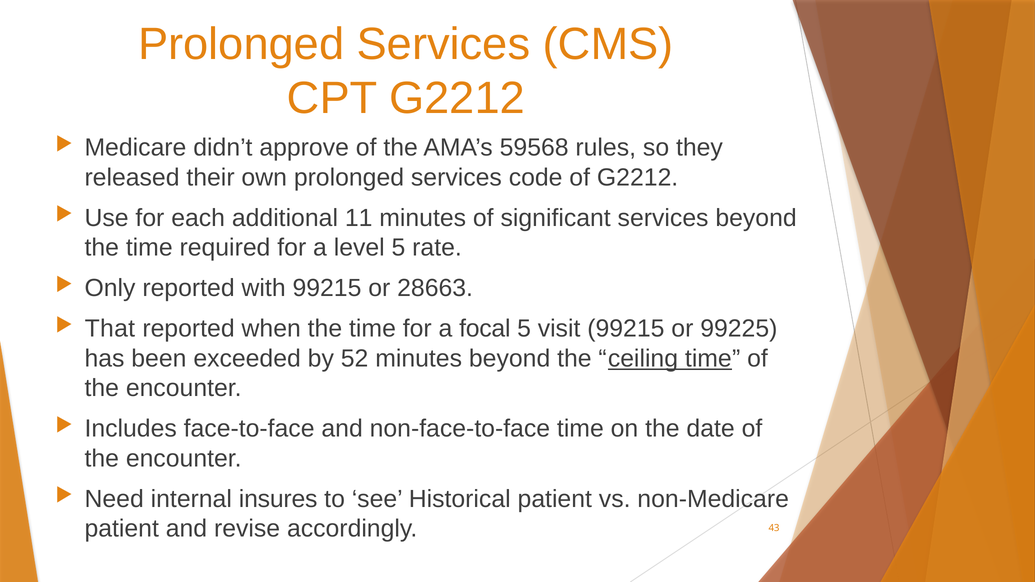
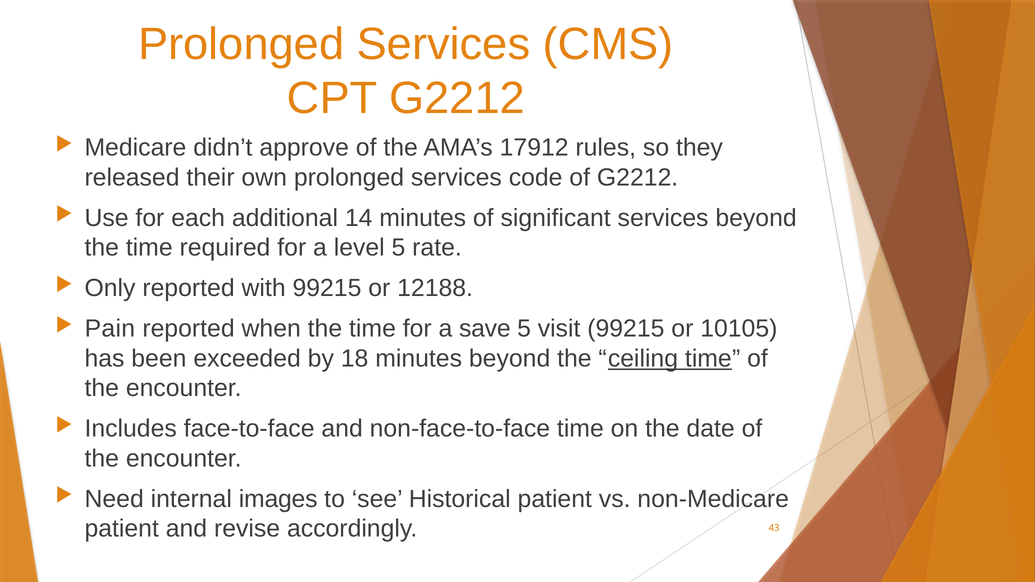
59568: 59568 -> 17912
11: 11 -> 14
28663: 28663 -> 12188
That: That -> Pain
focal: focal -> save
99225: 99225 -> 10105
52: 52 -> 18
insures: insures -> images
